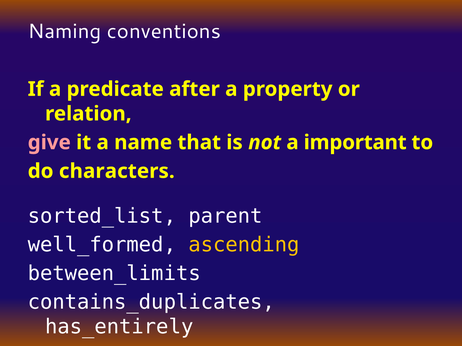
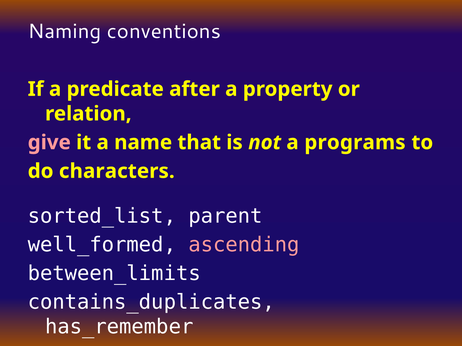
important: important -> programs
ascending colour: yellow -> pink
has_entirely: has_entirely -> has_remember
